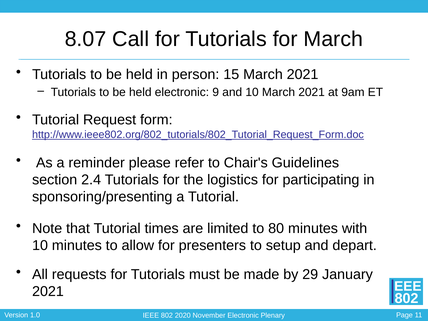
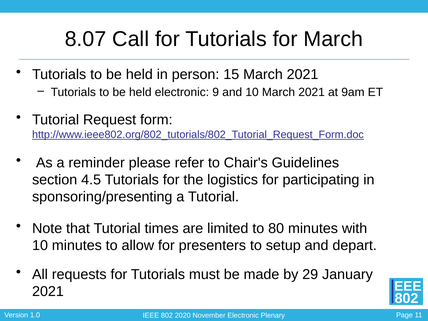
2.4: 2.4 -> 4.5
